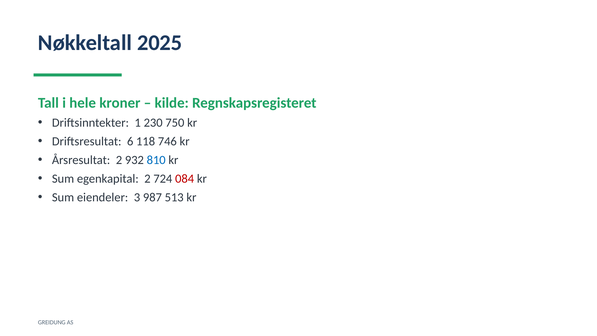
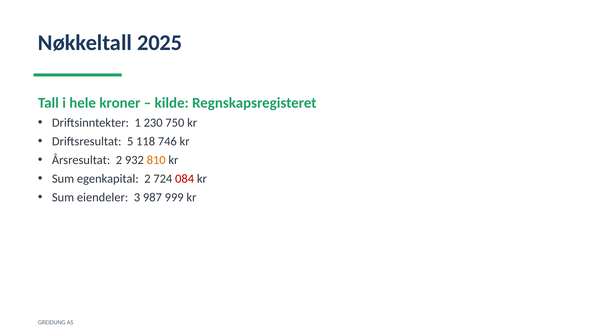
6: 6 -> 5
810 colour: blue -> orange
513: 513 -> 999
